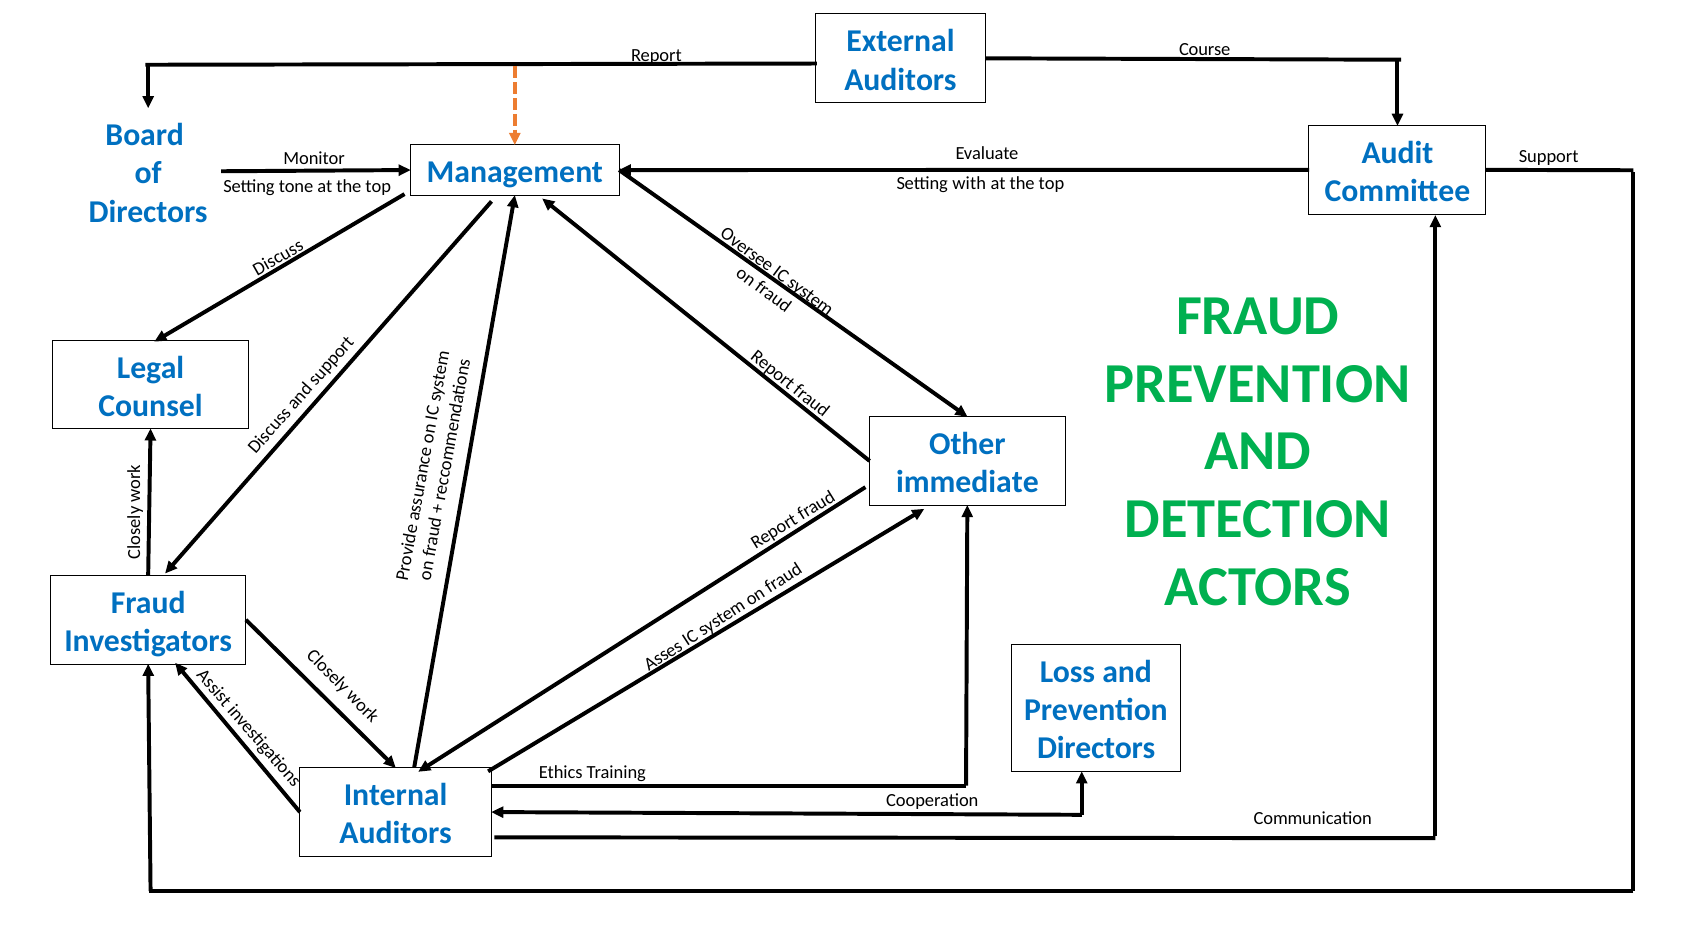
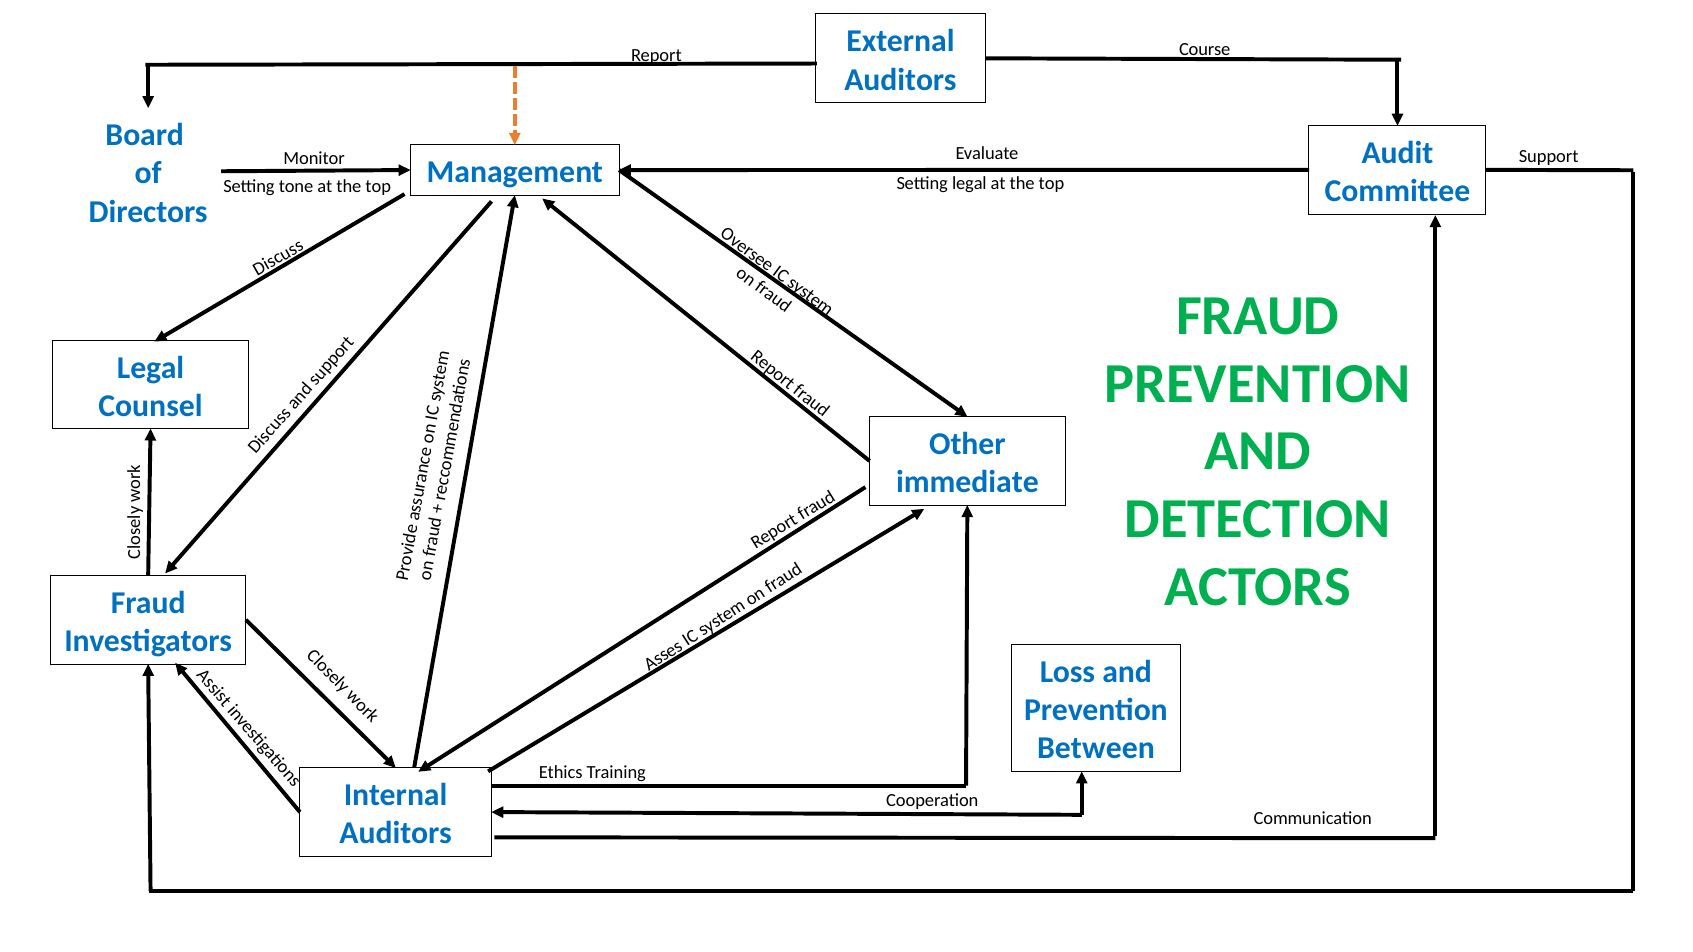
Setting with: with -> legal
Directors at (1096, 748): Directors -> Between
